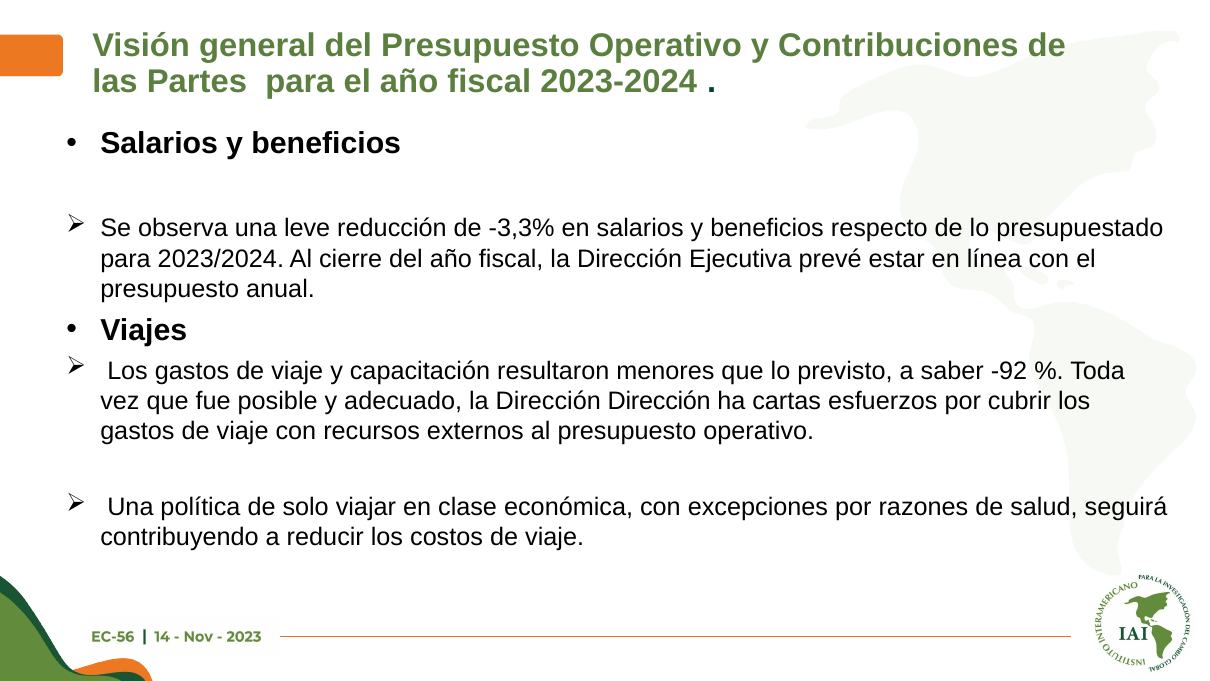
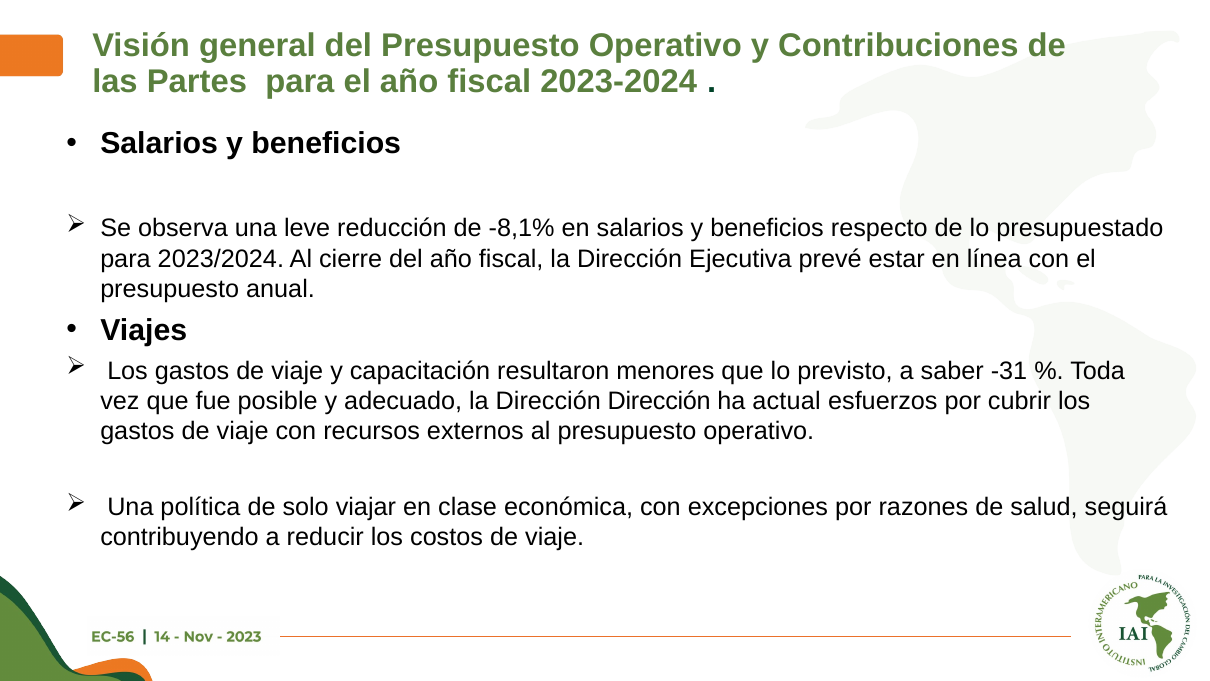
-3,3%: -3,3% -> -8,1%
-92: -92 -> -31
cartas: cartas -> actual
